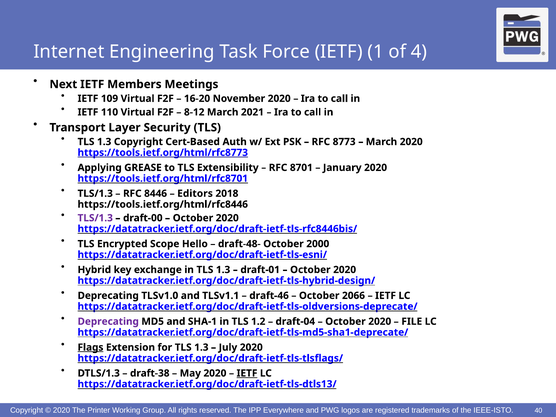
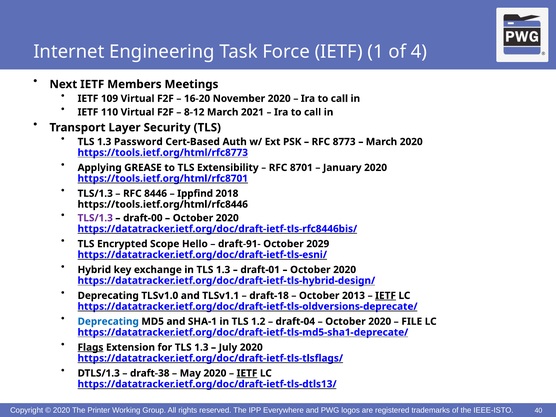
1.3 Copyright: Copyright -> Password
https://tools.ietf.org/html/rfc8773 underline: present -> none
Editors: Editors -> Ippfind
draft-48-: draft-48- -> draft-91-
2000: 2000 -> 2029
draft-46: draft-46 -> draft-18
2066: 2066 -> 2013
IETF at (386, 296) underline: none -> present
Deprecating at (108, 321) colour: purple -> blue
